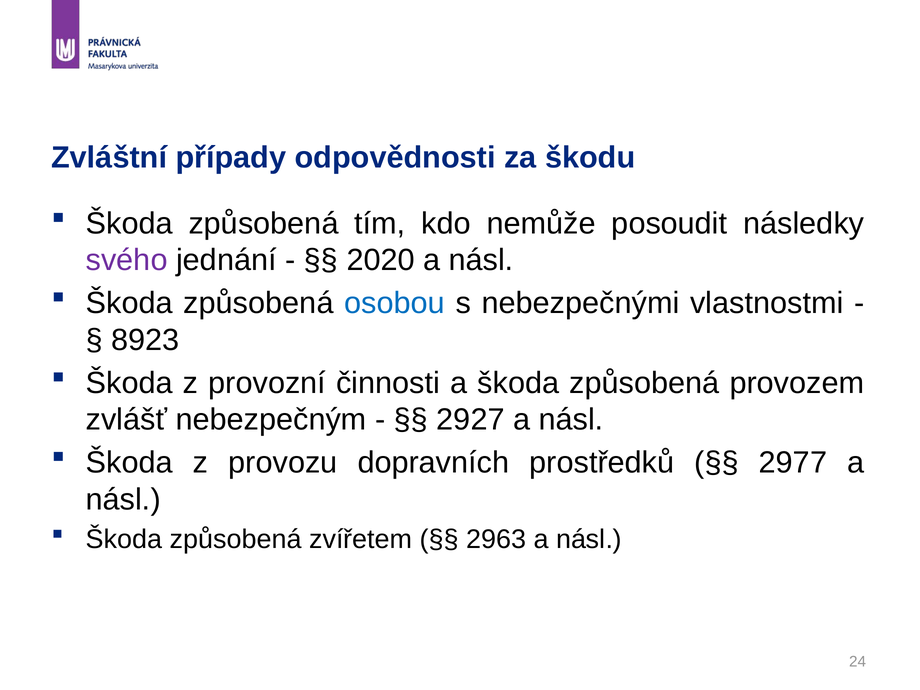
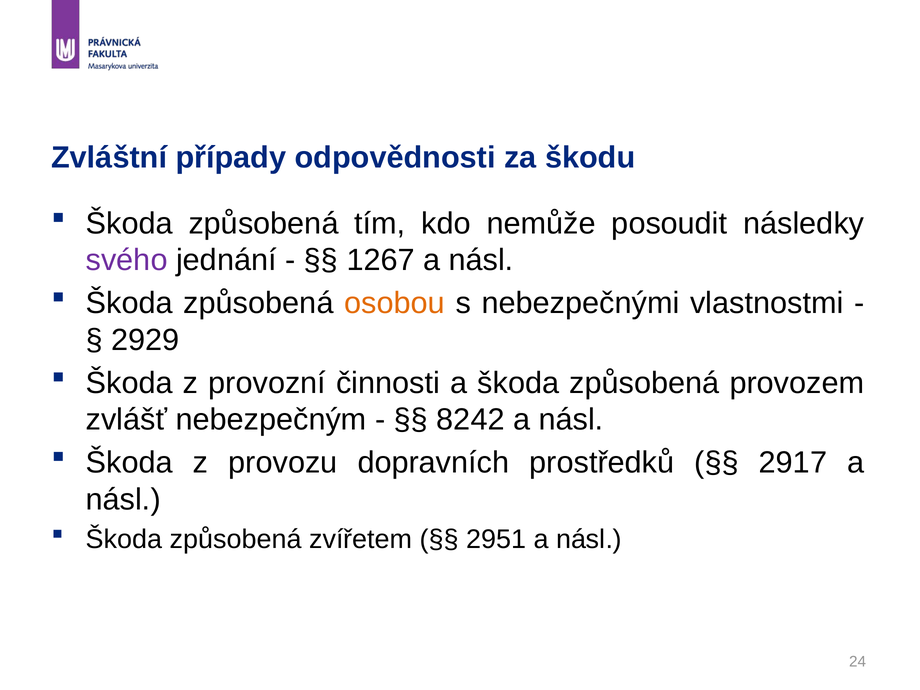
2020: 2020 -> 1267
osobou colour: blue -> orange
8923: 8923 -> 2929
2927: 2927 -> 8242
2977: 2977 -> 2917
2963: 2963 -> 2951
